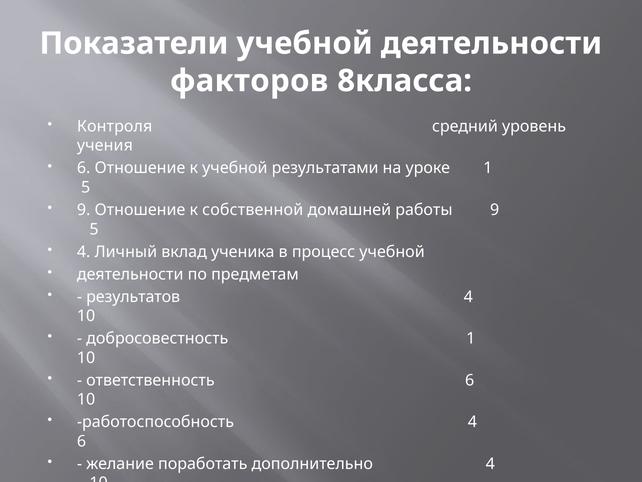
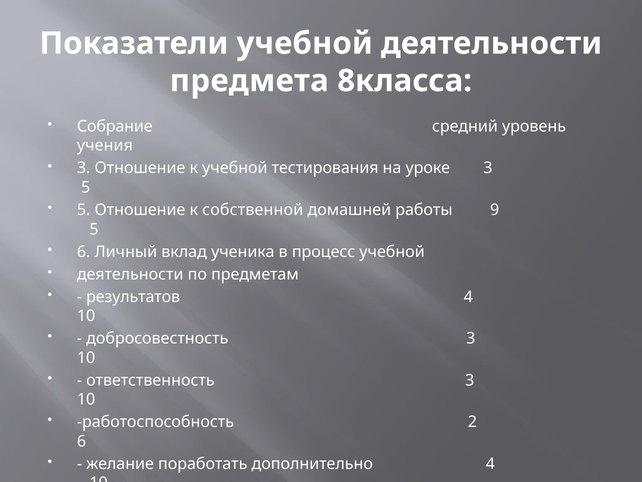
факторов: факторов -> предмета
Контроля: Контроля -> Собрание
6 at (84, 168): 6 -> 3
результатами: результатами -> тестирования
уроке 1: 1 -> 3
9 at (84, 210): 9 -> 5
4 at (84, 251): 4 -> 6
добросовестность 1: 1 -> 3
ответственность 6: 6 -> 3
работоспособность 4: 4 -> 2
